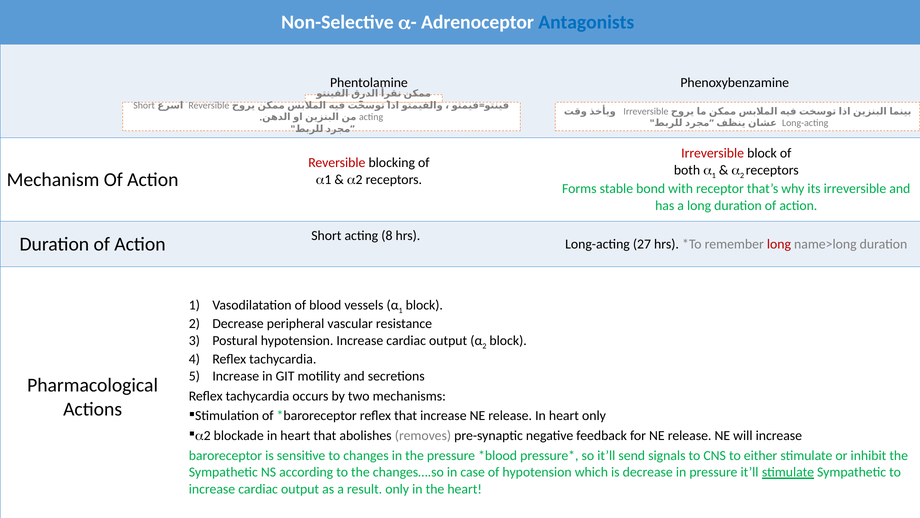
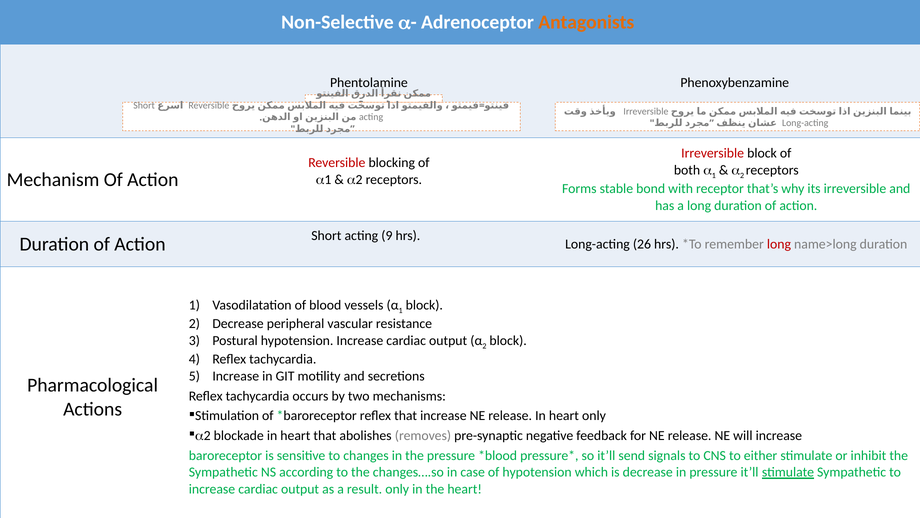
Antagonists colour: blue -> orange
8: 8 -> 9
27: 27 -> 26
